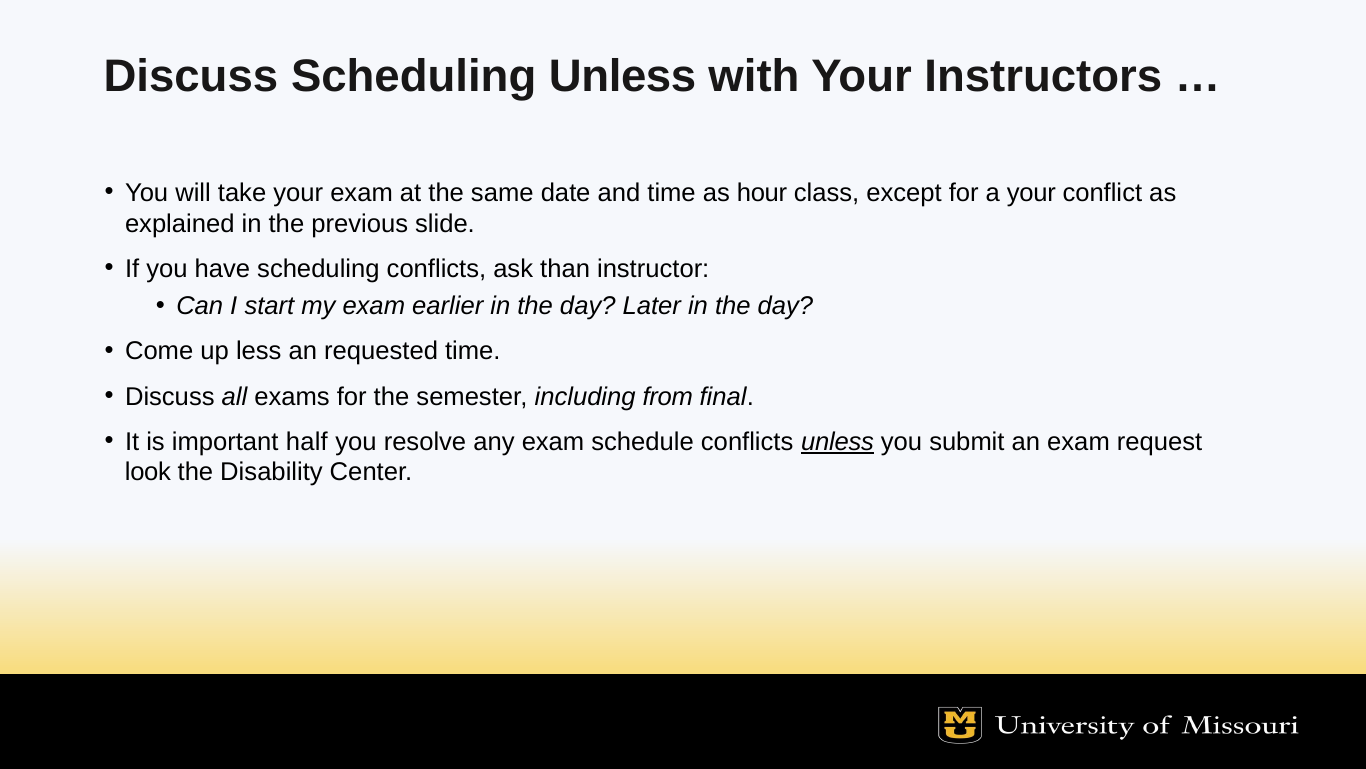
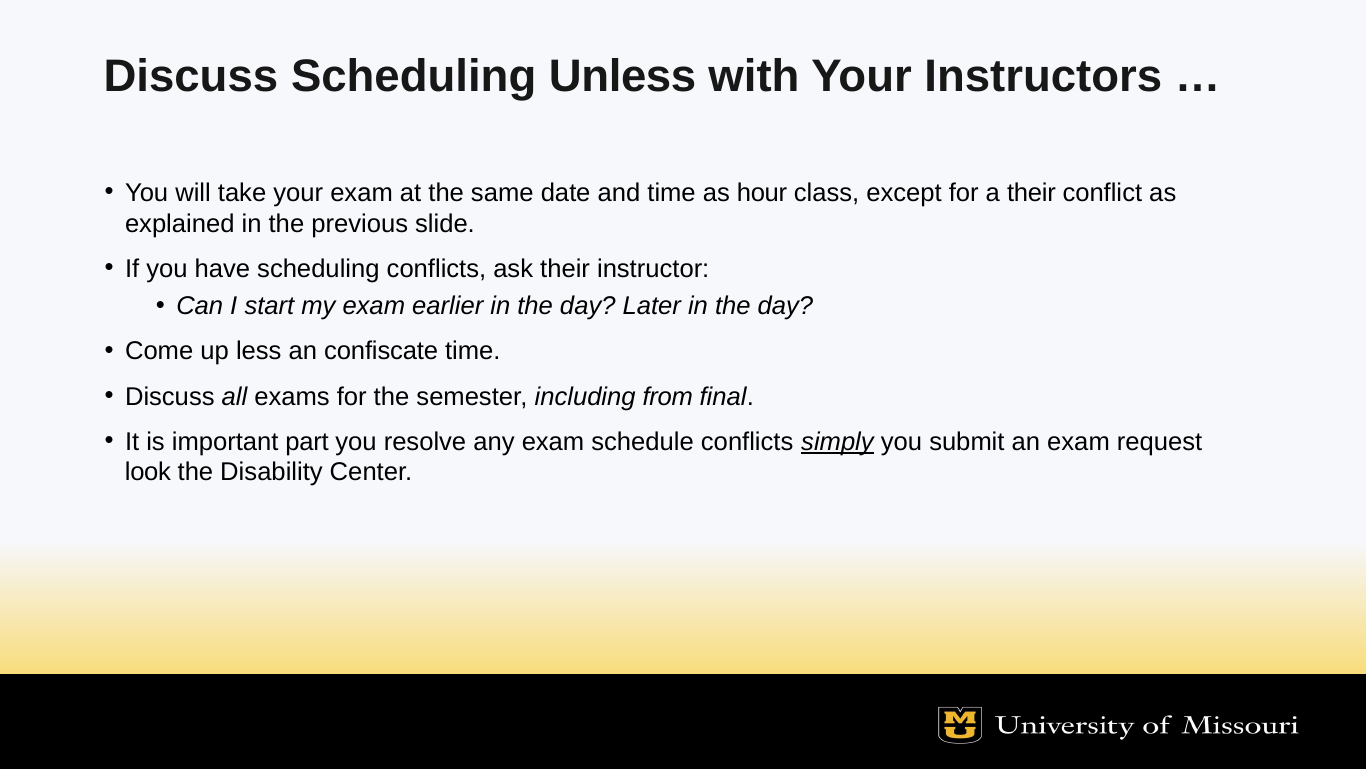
a your: your -> their
ask than: than -> their
requested: requested -> confiscate
half: half -> part
conflicts unless: unless -> simply
